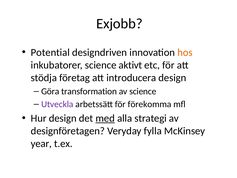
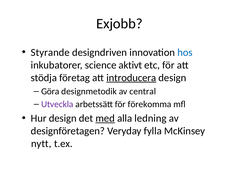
Potential: Potential -> Styrande
hos colour: orange -> blue
introducera underline: none -> present
transformation: transformation -> designmetodik
av science: science -> central
strategi: strategi -> ledning
year: year -> nytt
